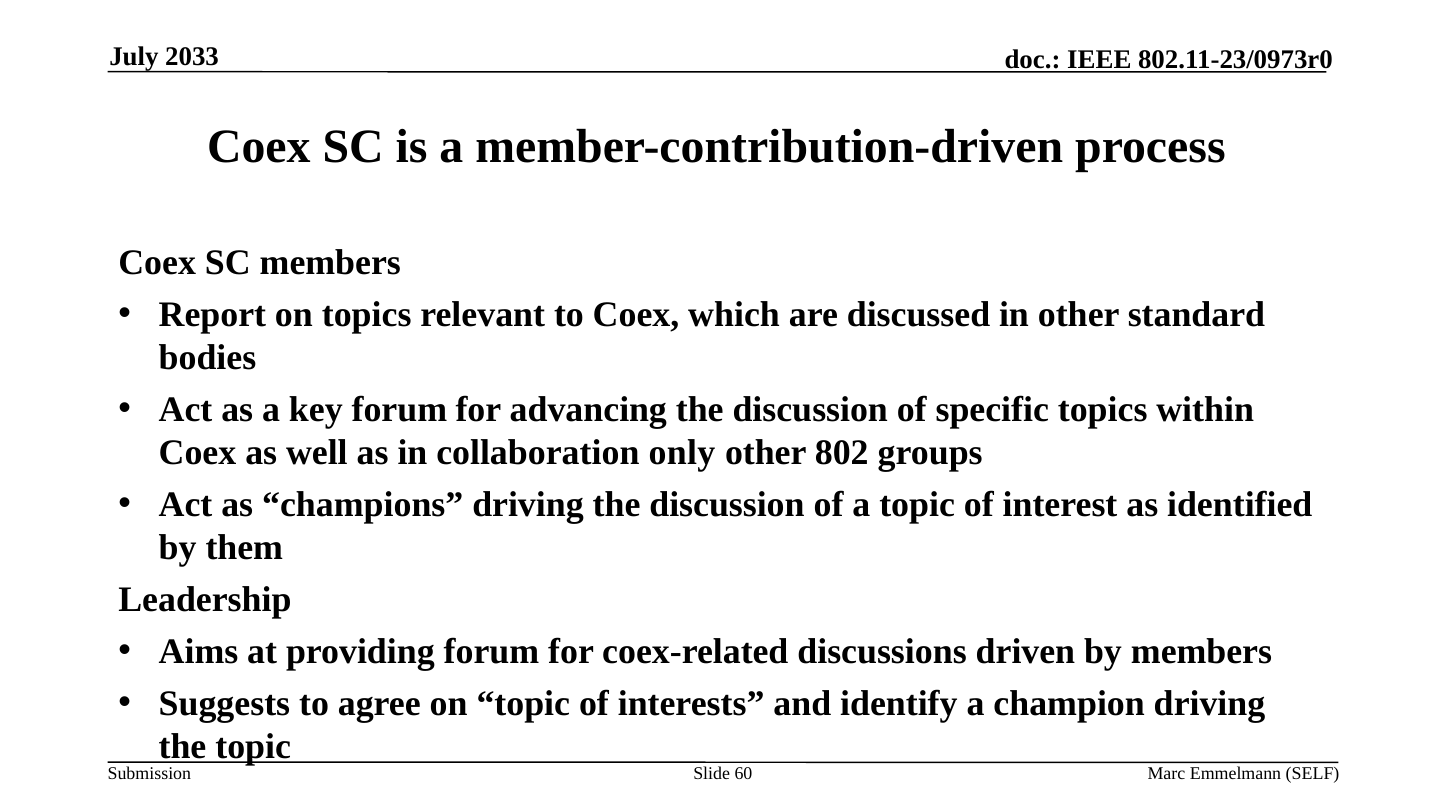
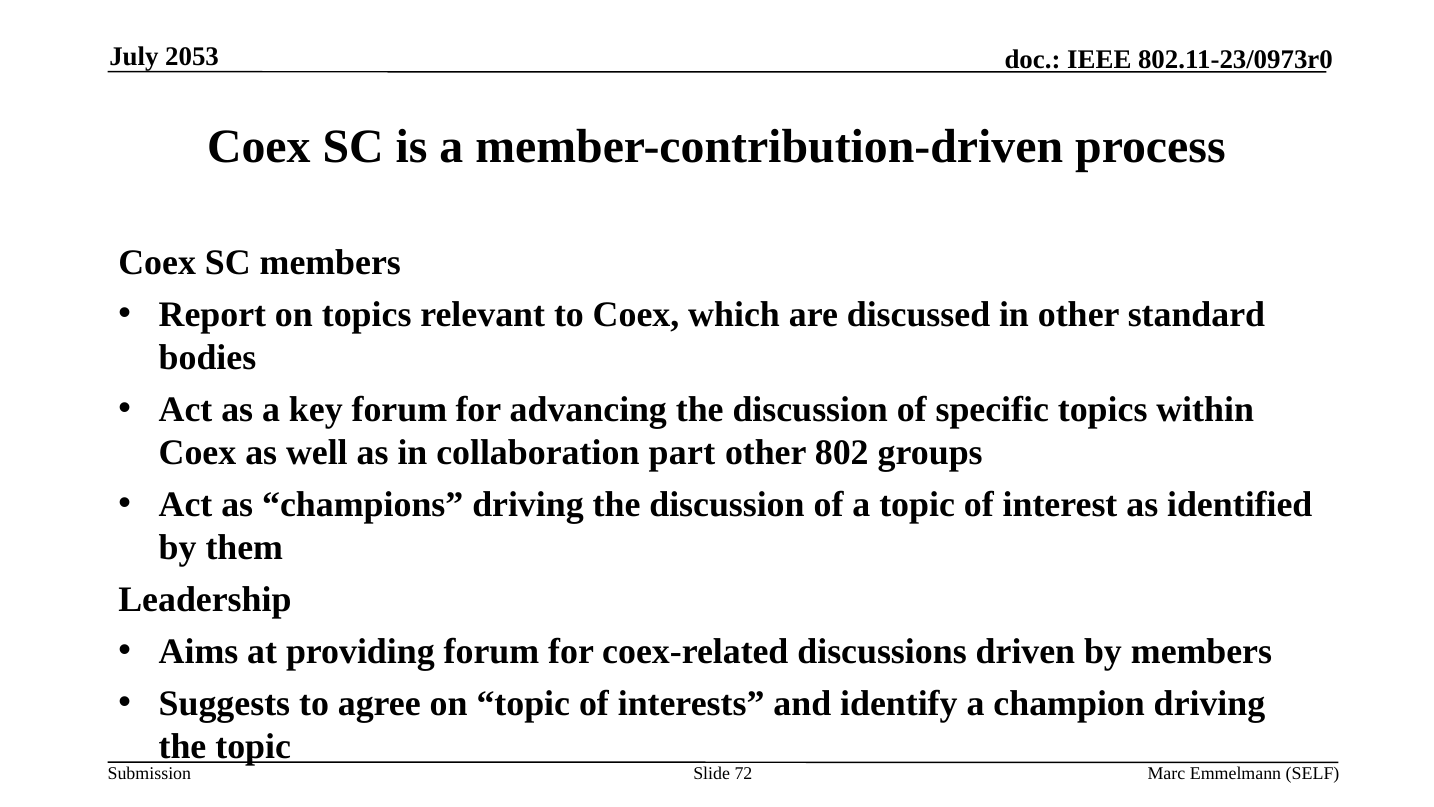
2033: 2033 -> 2053
only: only -> part
60: 60 -> 72
